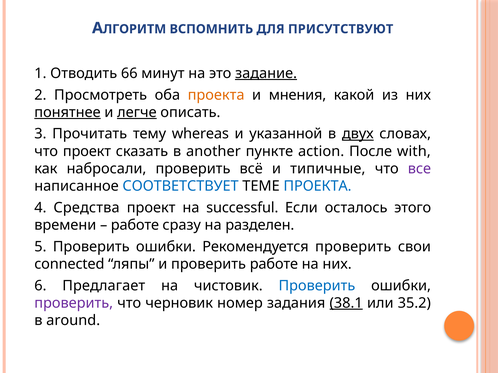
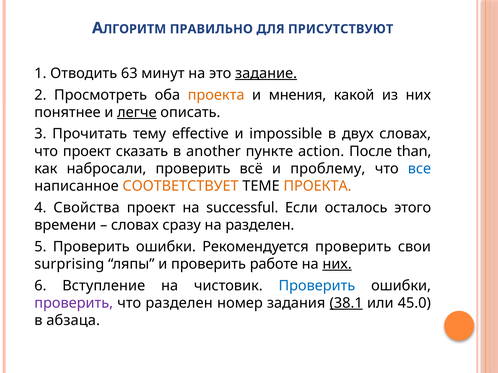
ВСПОМНИТЬ: ВСПОМНИТЬ -> ПРАВИЛЬНО
66: 66 -> 63
понятнее underline: present -> none
whereas: whereas -> effective
указанной: указанной -> impossible
двух underline: present -> none
with: with -> than
типичные: типичные -> проблему
все colour: purple -> blue
СООТВЕТСТВУЕТ colour: blue -> orange
ПРОЕКТА at (318, 186) colour: blue -> orange
Средства: Средства -> Свойства
работе at (135, 225): работе -> словах
connected: connected -> surprising
них at (337, 264) underline: none -> present
Предлагает: Предлагает -> Вступление
что черновик: черновик -> разделен
35.2: 35.2 -> 45.0
around: around -> абзаца
